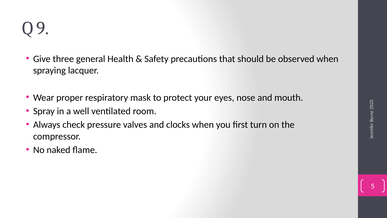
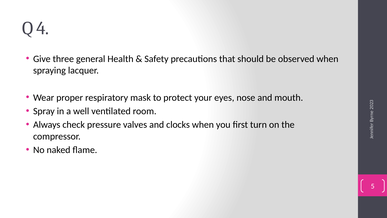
9: 9 -> 4
